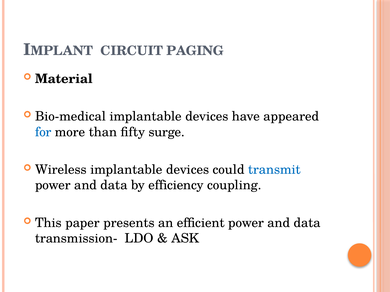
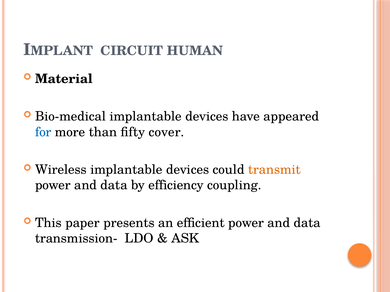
PAGING: PAGING -> HUMAN
surge: surge -> cover
transmit colour: blue -> orange
